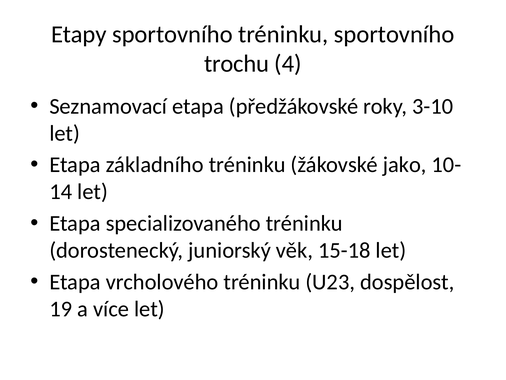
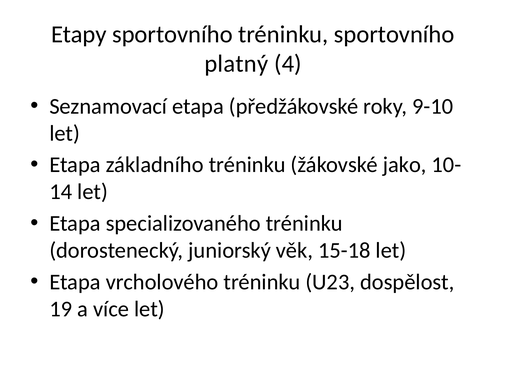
trochu: trochu -> platný
3-10: 3-10 -> 9-10
